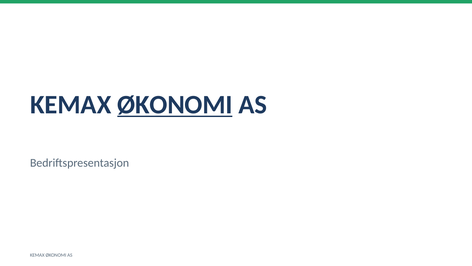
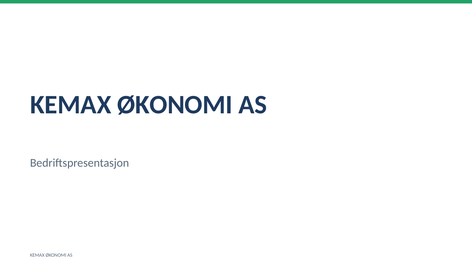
ØKONOMI at (175, 105) underline: present -> none
